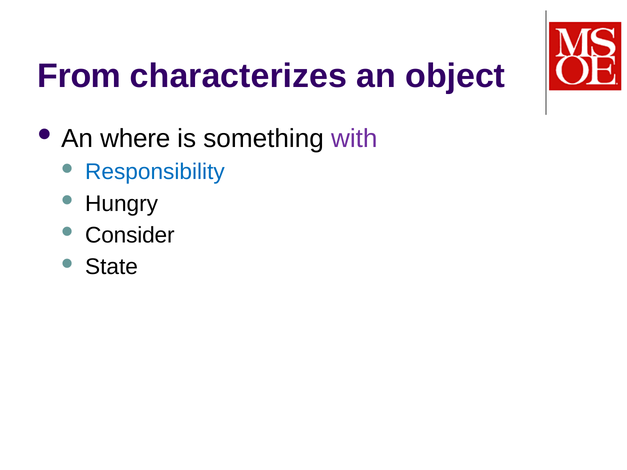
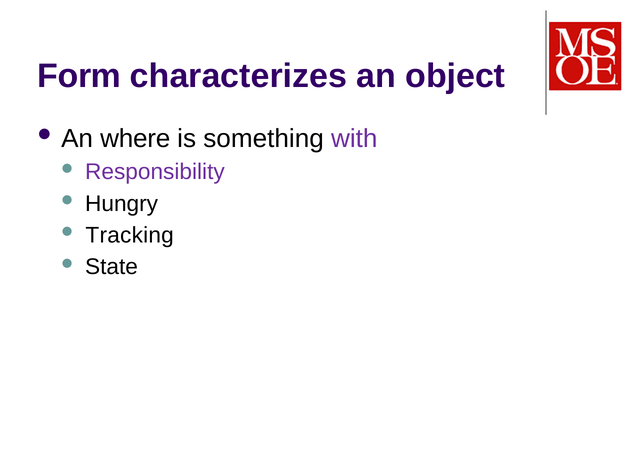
From: From -> Form
Responsibility colour: blue -> purple
Consider: Consider -> Tracking
